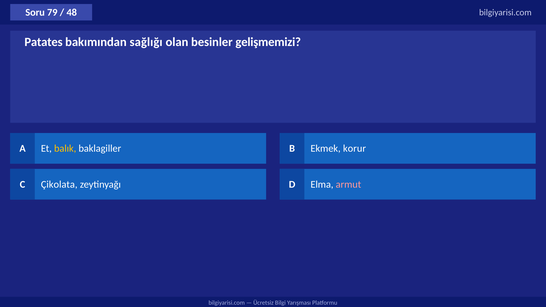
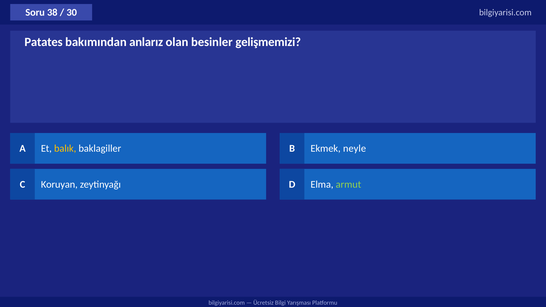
79: 79 -> 38
48: 48 -> 30
sağlığı: sağlığı -> anlarız
korur: korur -> neyle
Çikolata: Çikolata -> Koruyan
armut colour: pink -> light green
